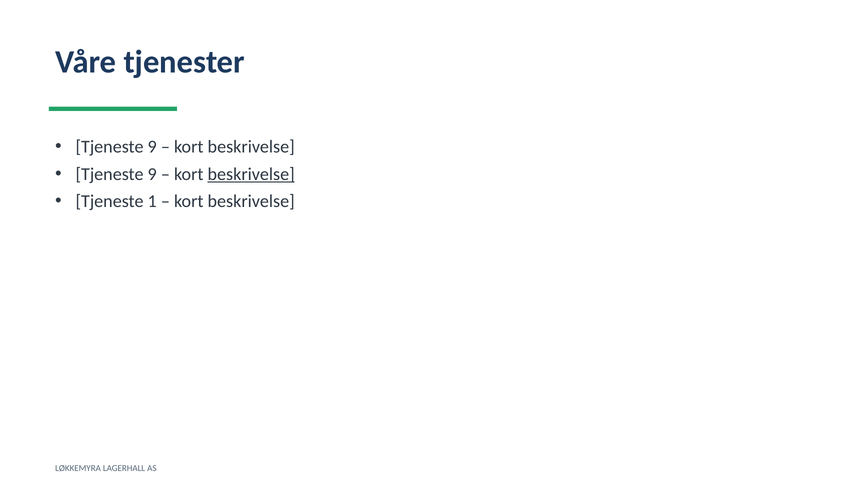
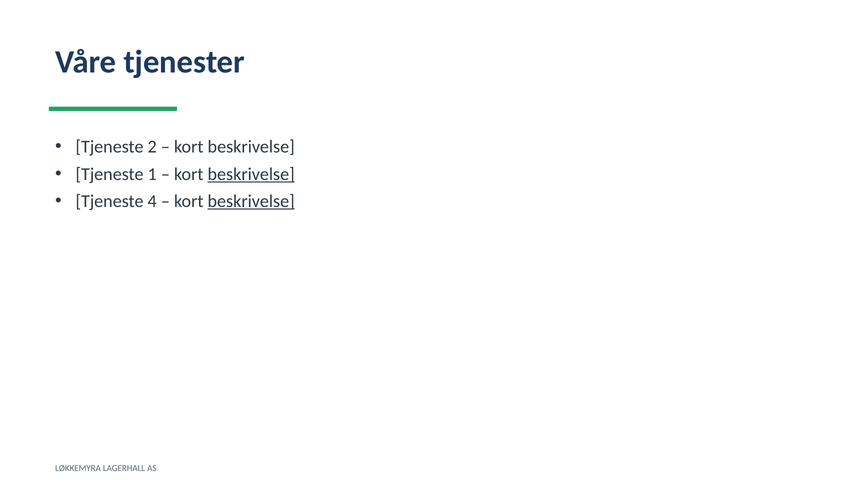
9 at (152, 147): 9 -> 2
9 at (152, 174): 9 -> 1
1: 1 -> 4
beskrivelse at (251, 201) underline: none -> present
